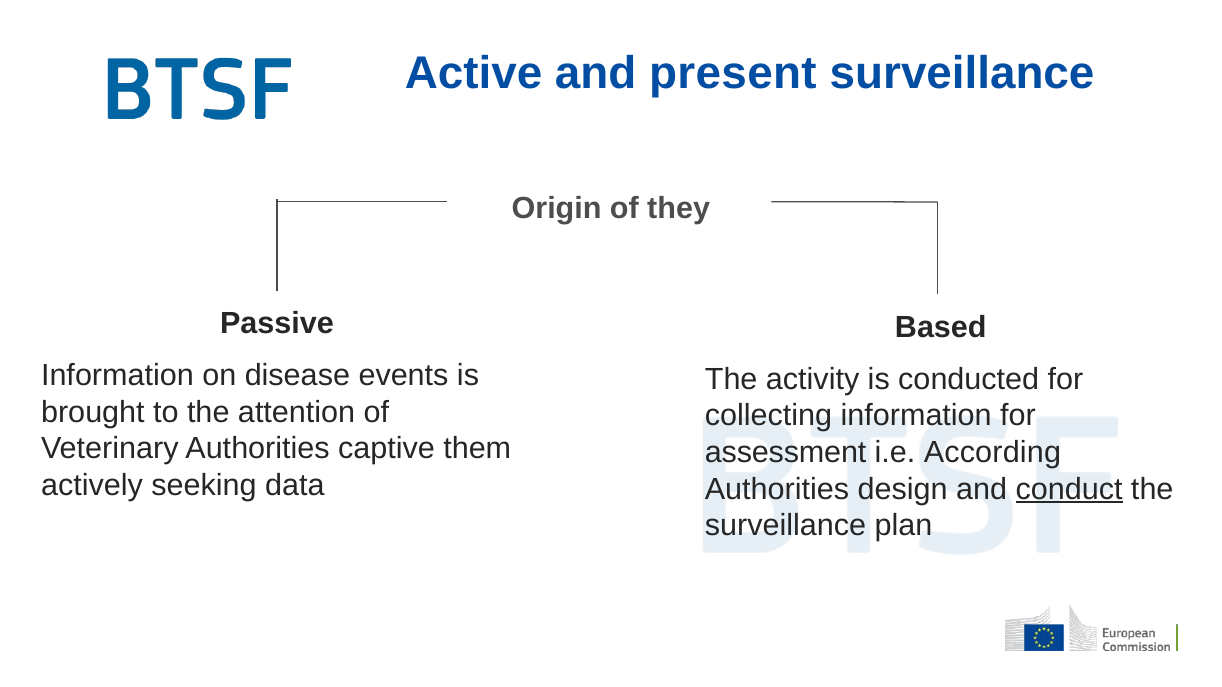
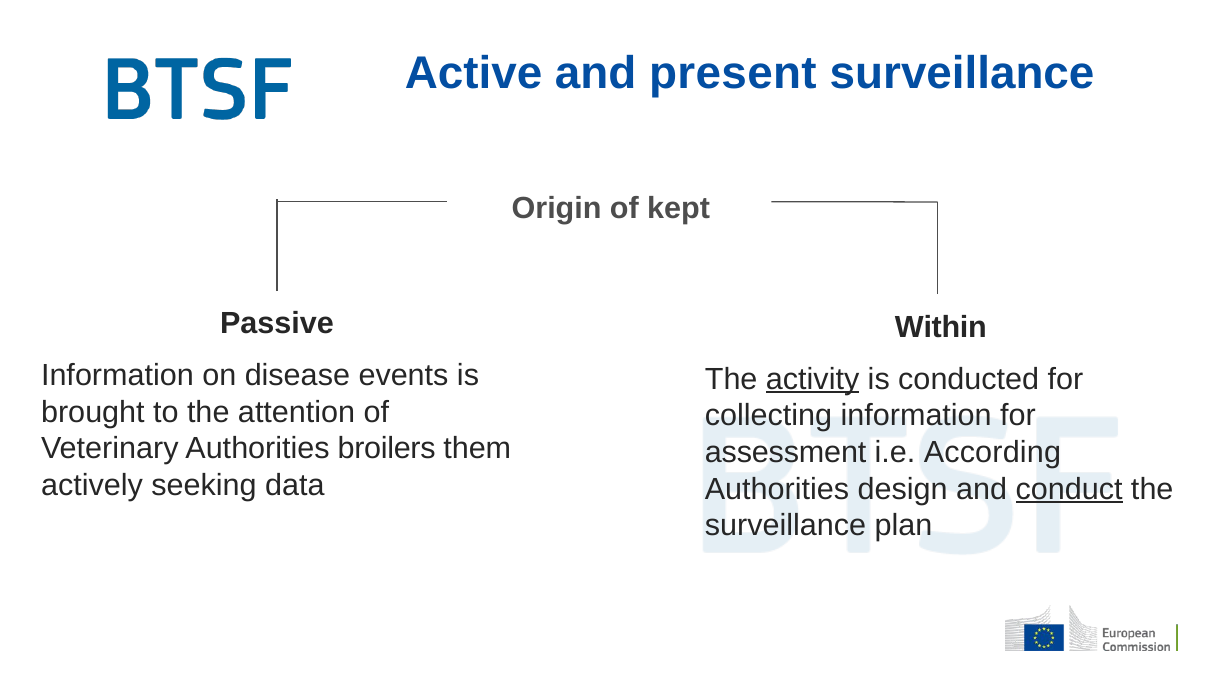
they: they -> kept
Based: Based -> Within
activity underline: none -> present
captive: captive -> broilers
